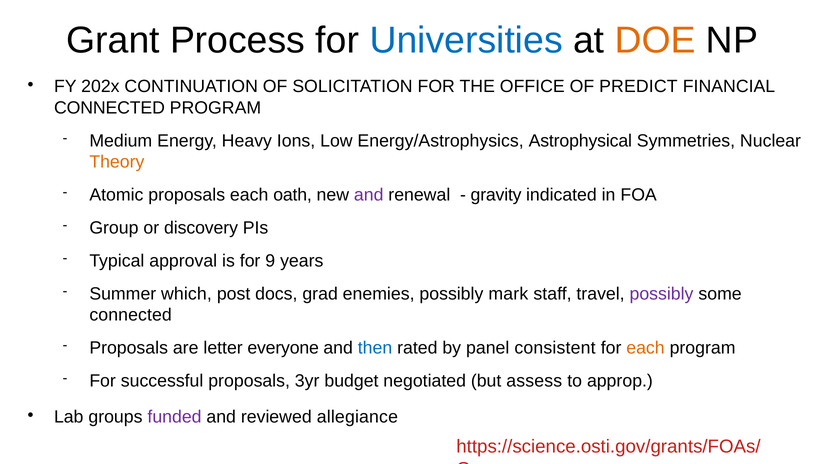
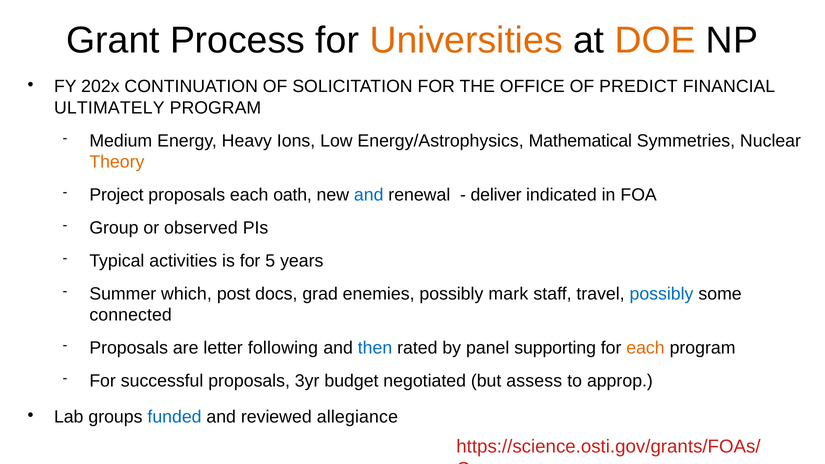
Universities colour: blue -> orange
CONNECTED at (109, 108): CONNECTED -> ULTIMATELY
Astrophysical: Astrophysical -> Mathematical
Atomic: Atomic -> Project
and at (369, 195) colour: purple -> blue
gravity: gravity -> deliver
discovery: discovery -> observed
approval: approval -> activities
9: 9 -> 5
possibly at (662, 294) colour: purple -> blue
everyone: everyone -> following
consistent: consistent -> supporting
funded colour: purple -> blue
